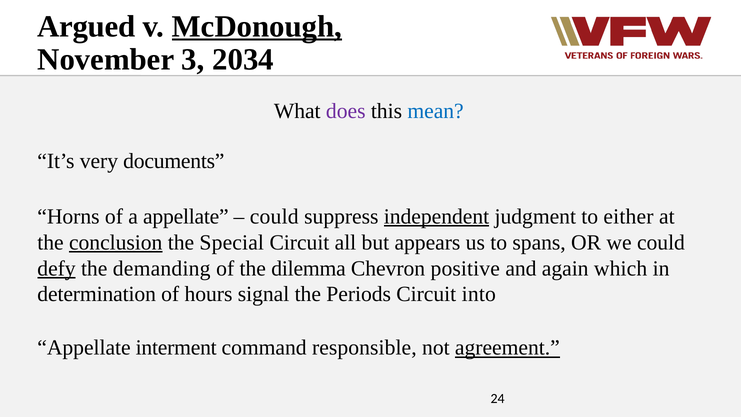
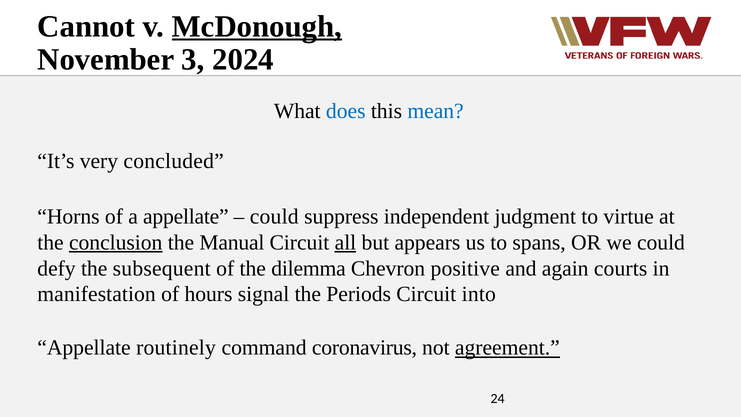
Argued: Argued -> Cannot
2034: 2034 -> 2024
does colour: purple -> blue
documents: documents -> concluded
independent underline: present -> none
either: either -> virtue
Special: Special -> Manual
all underline: none -> present
defy underline: present -> none
demanding: demanding -> subsequent
which: which -> courts
determination: determination -> manifestation
interment: interment -> routinely
responsible: responsible -> coronavirus
